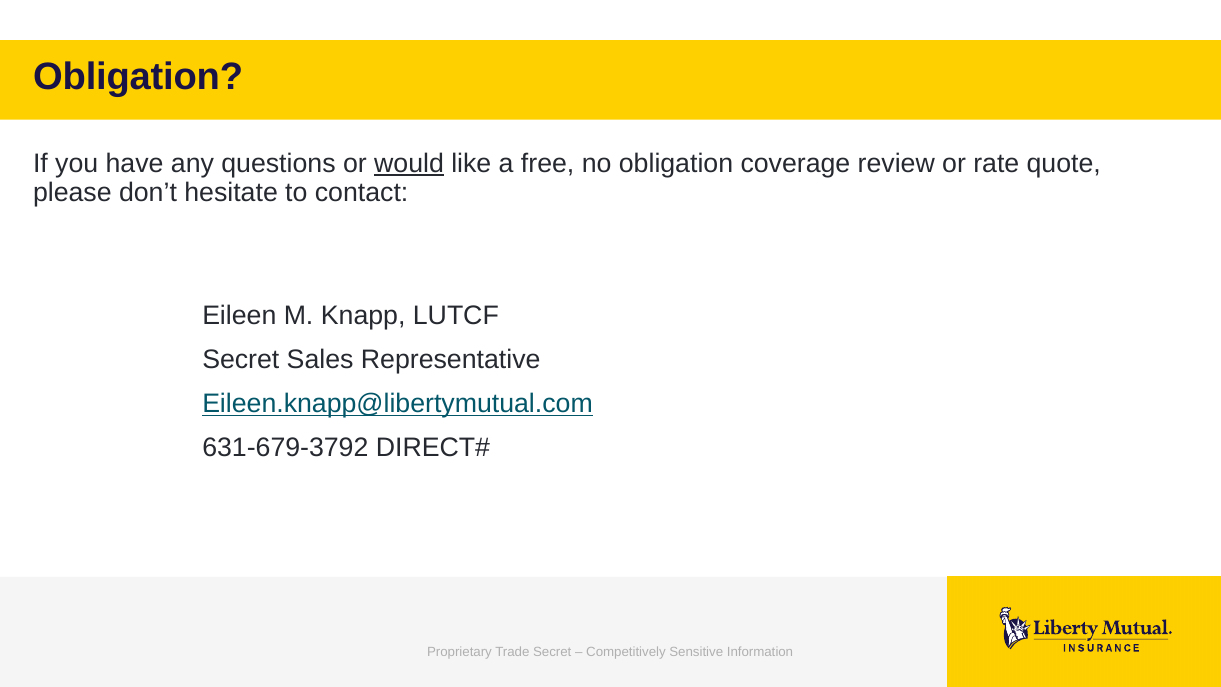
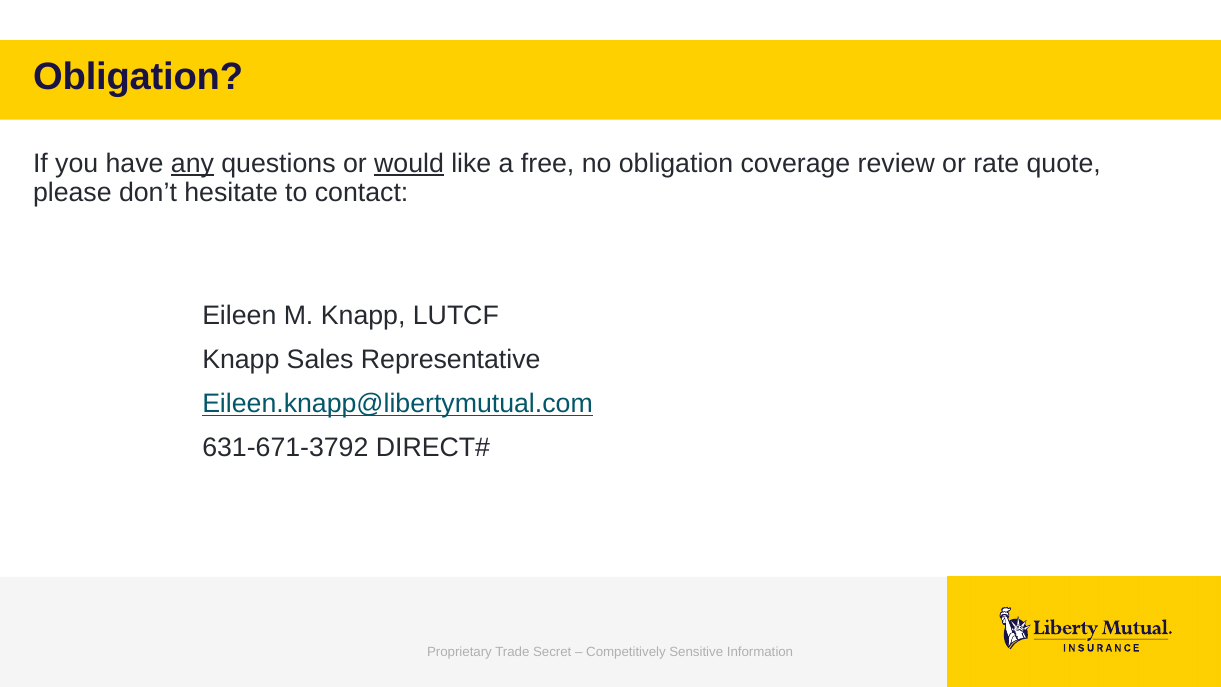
any underline: none -> present
Secret at (241, 360): Secret -> Knapp
631-679-3792: 631-679-3792 -> 631-671-3792
